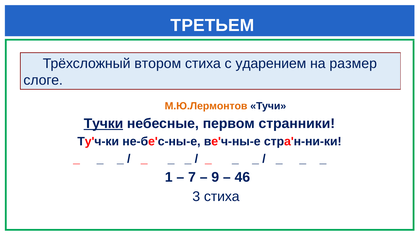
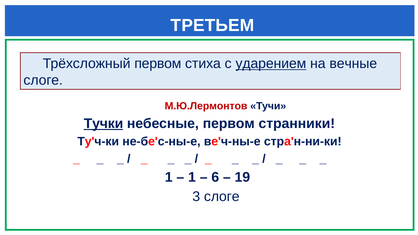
Трёхсложный втором: втором -> первом
ударением underline: none -> present
размер: размер -> вечные
М.Ю.Лермонтов colour: orange -> red
7 at (192, 177): 7 -> 1
9: 9 -> 6
46: 46 -> 19
3 стиха: стиха -> слоге
